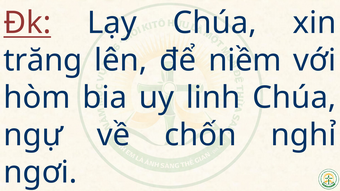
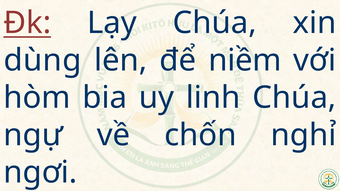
trăng: trăng -> dùng
